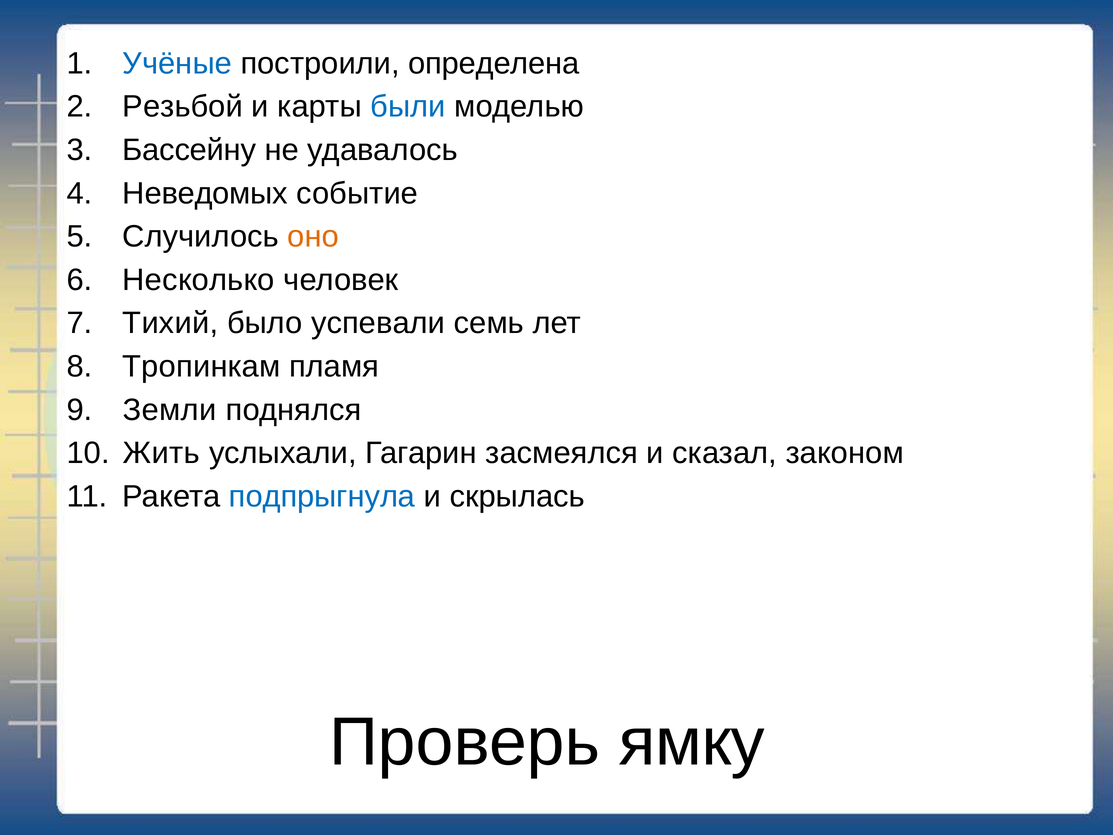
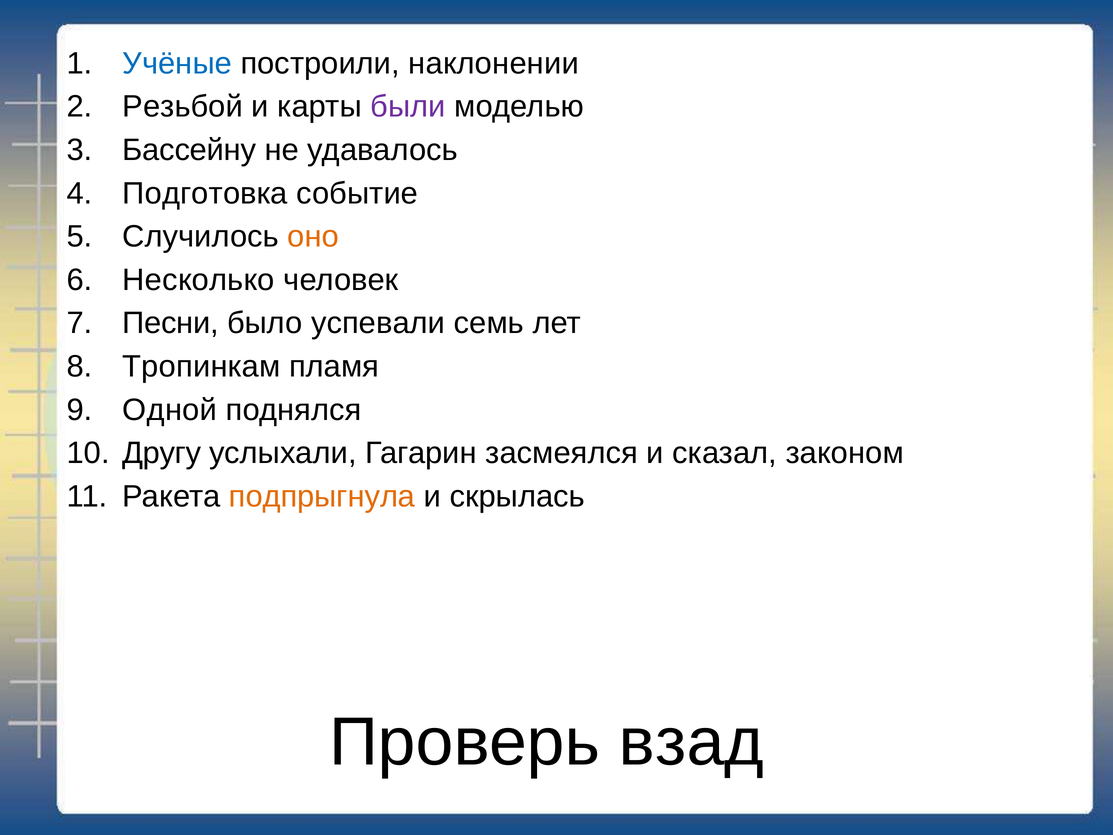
определена: определена -> наклонении
были colour: blue -> purple
Неведомых: Неведомых -> Подготовка
Тихий: Тихий -> Песни
Земли: Земли -> Одной
Жить: Жить -> Другу
подпрыгнула colour: blue -> orange
ямку: ямку -> взад
